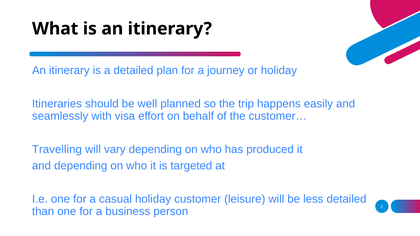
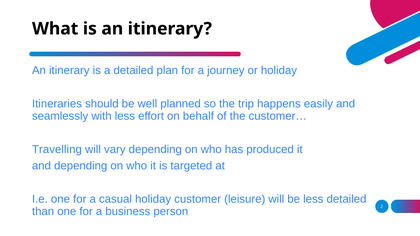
with visa: visa -> less
